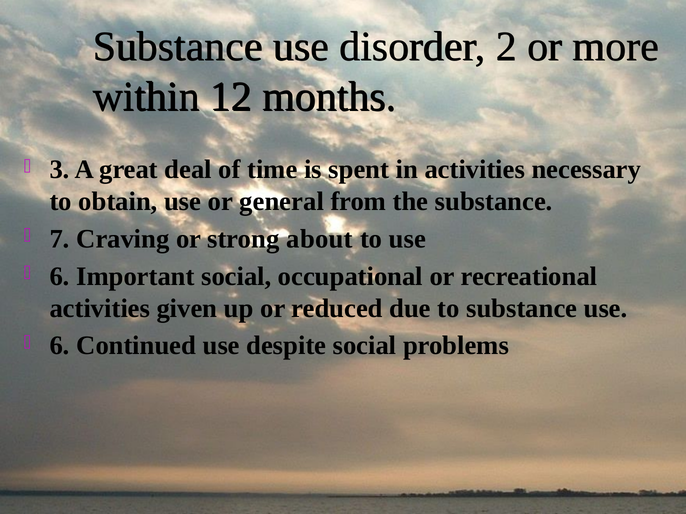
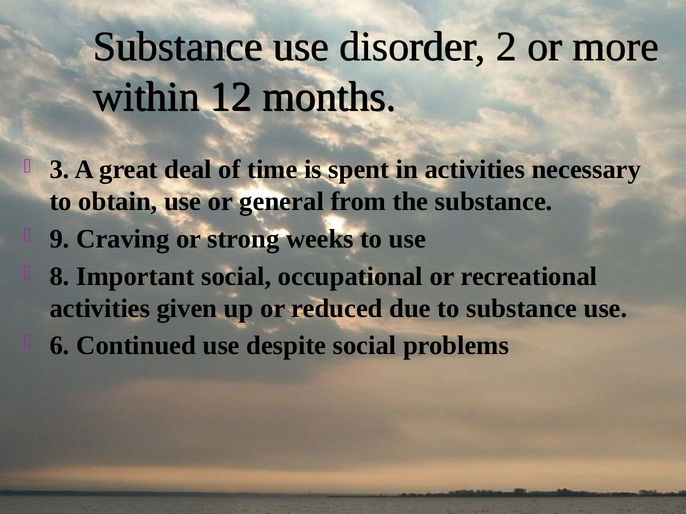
7: 7 -> 9
about: about -> weeks
6 at (60, 277): 6 -> 8
